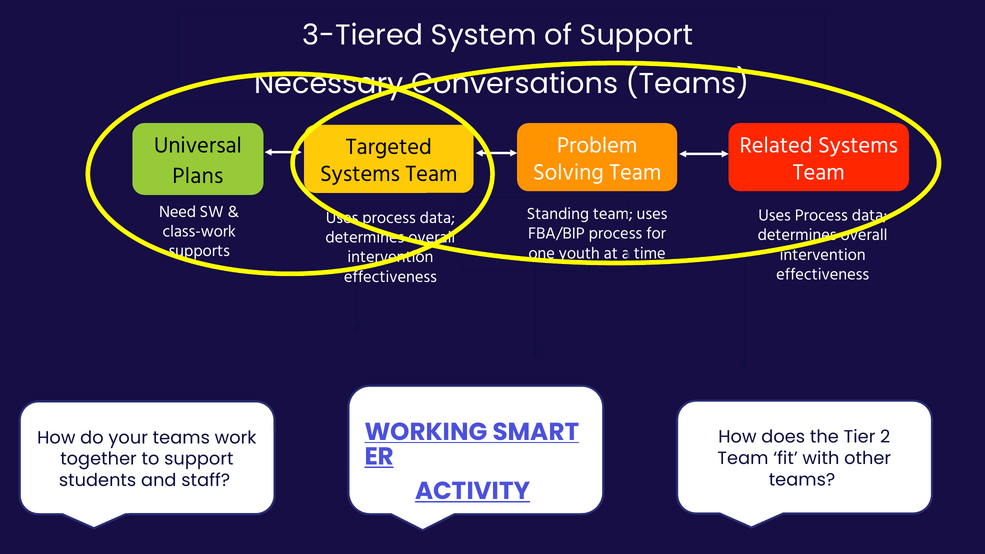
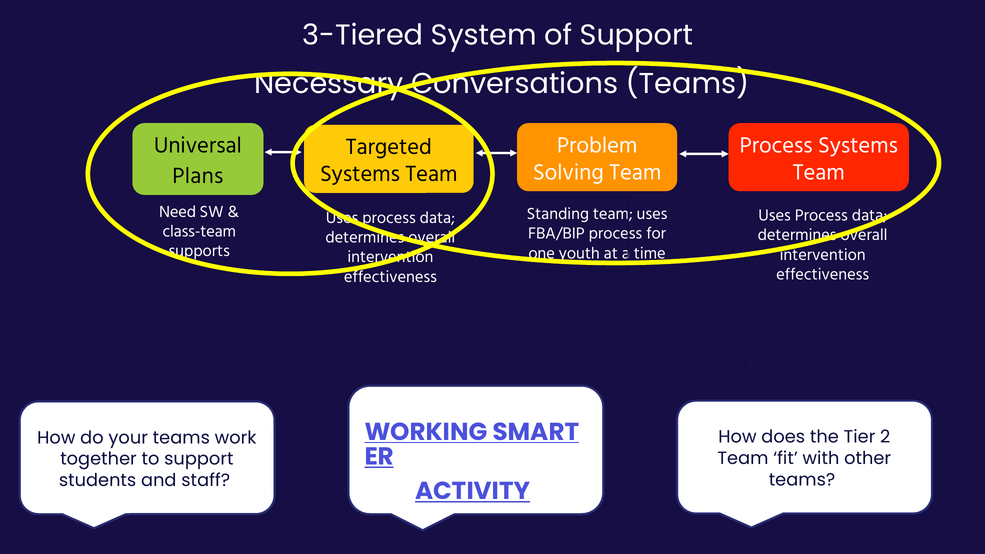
Related at (776, 145): Related -> Process
class-work: class-work -> class-team
